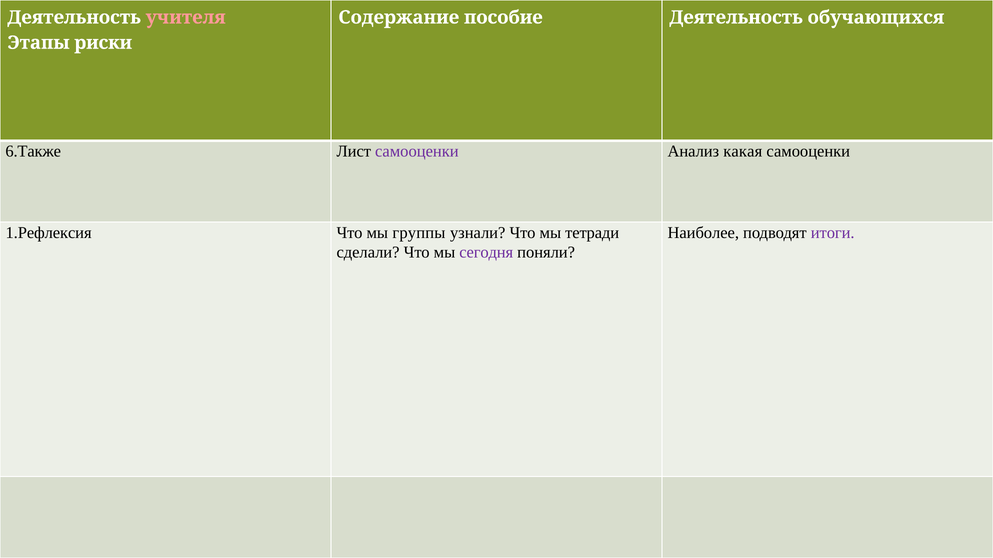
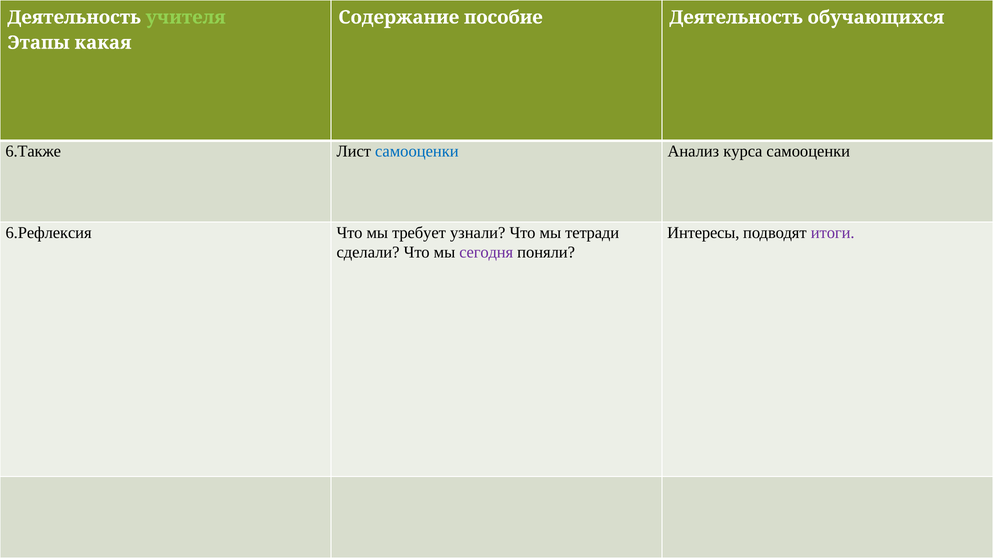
учителя colour: pink -> light green
риски: риски -> какая
самооценки at (417, 151) colour: purple -> blue
какая: какая -> курса
1.Рефлексия: 1.Рефлексия -> 6.Рефлексия
группы: группы -> требует
Наиболее: Наиболее -> Интересы
